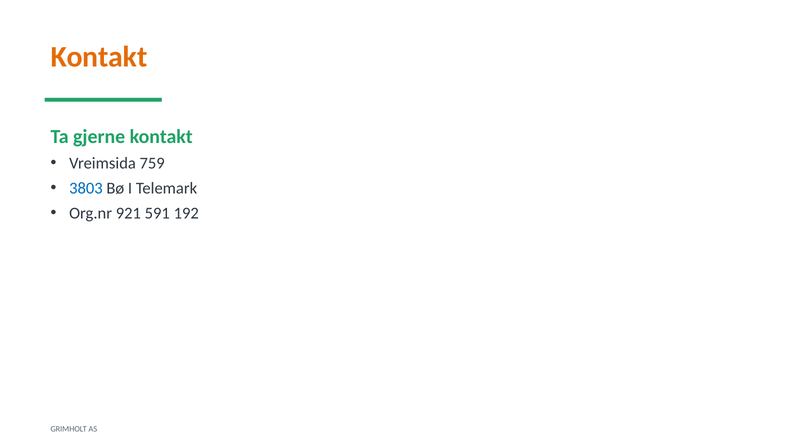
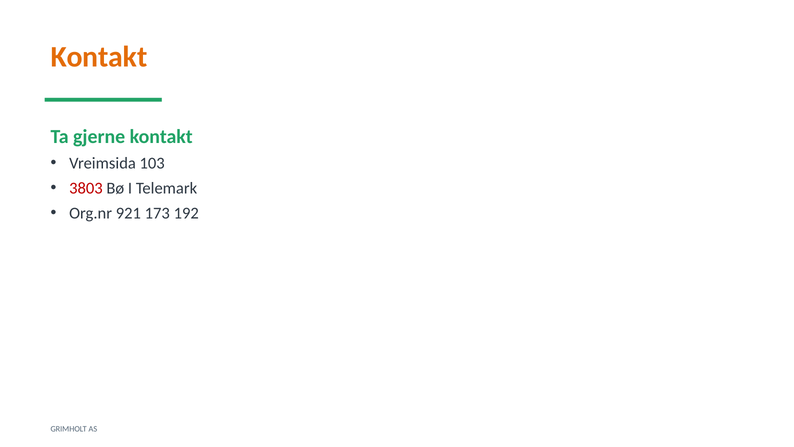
759: 759 -> 103
3803 colour: blue -> red
591: 591 -> 173
